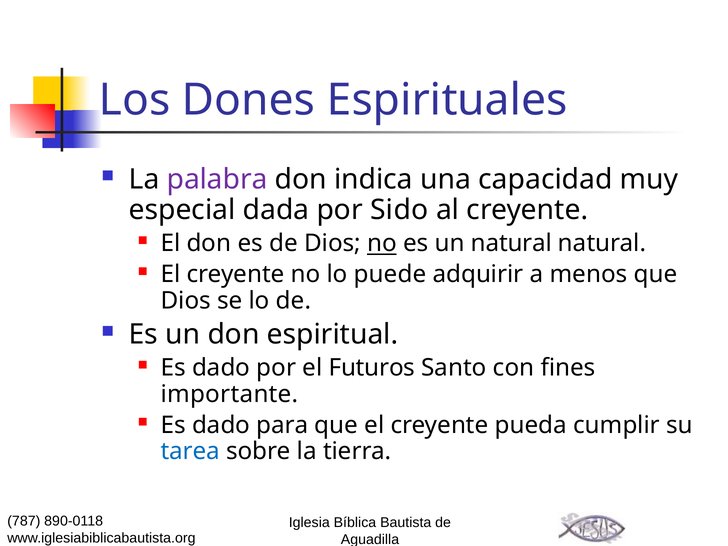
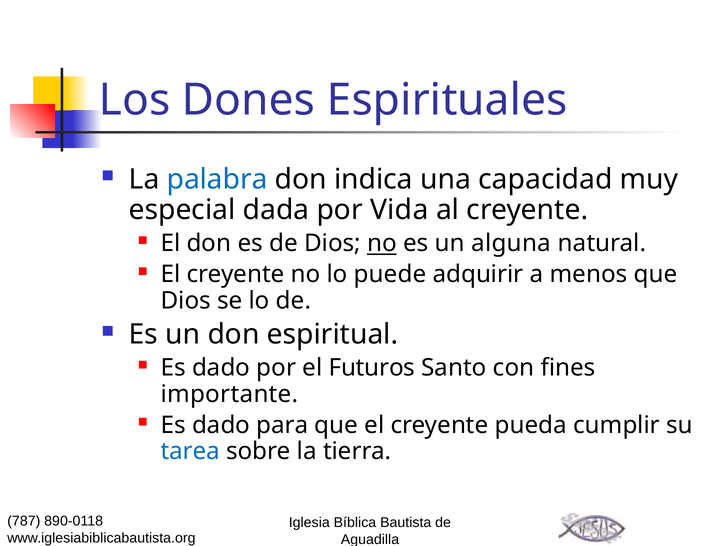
palabra colour: purple -> blue
Sido: Sido -> Vida
un natural: natural -> alguna
